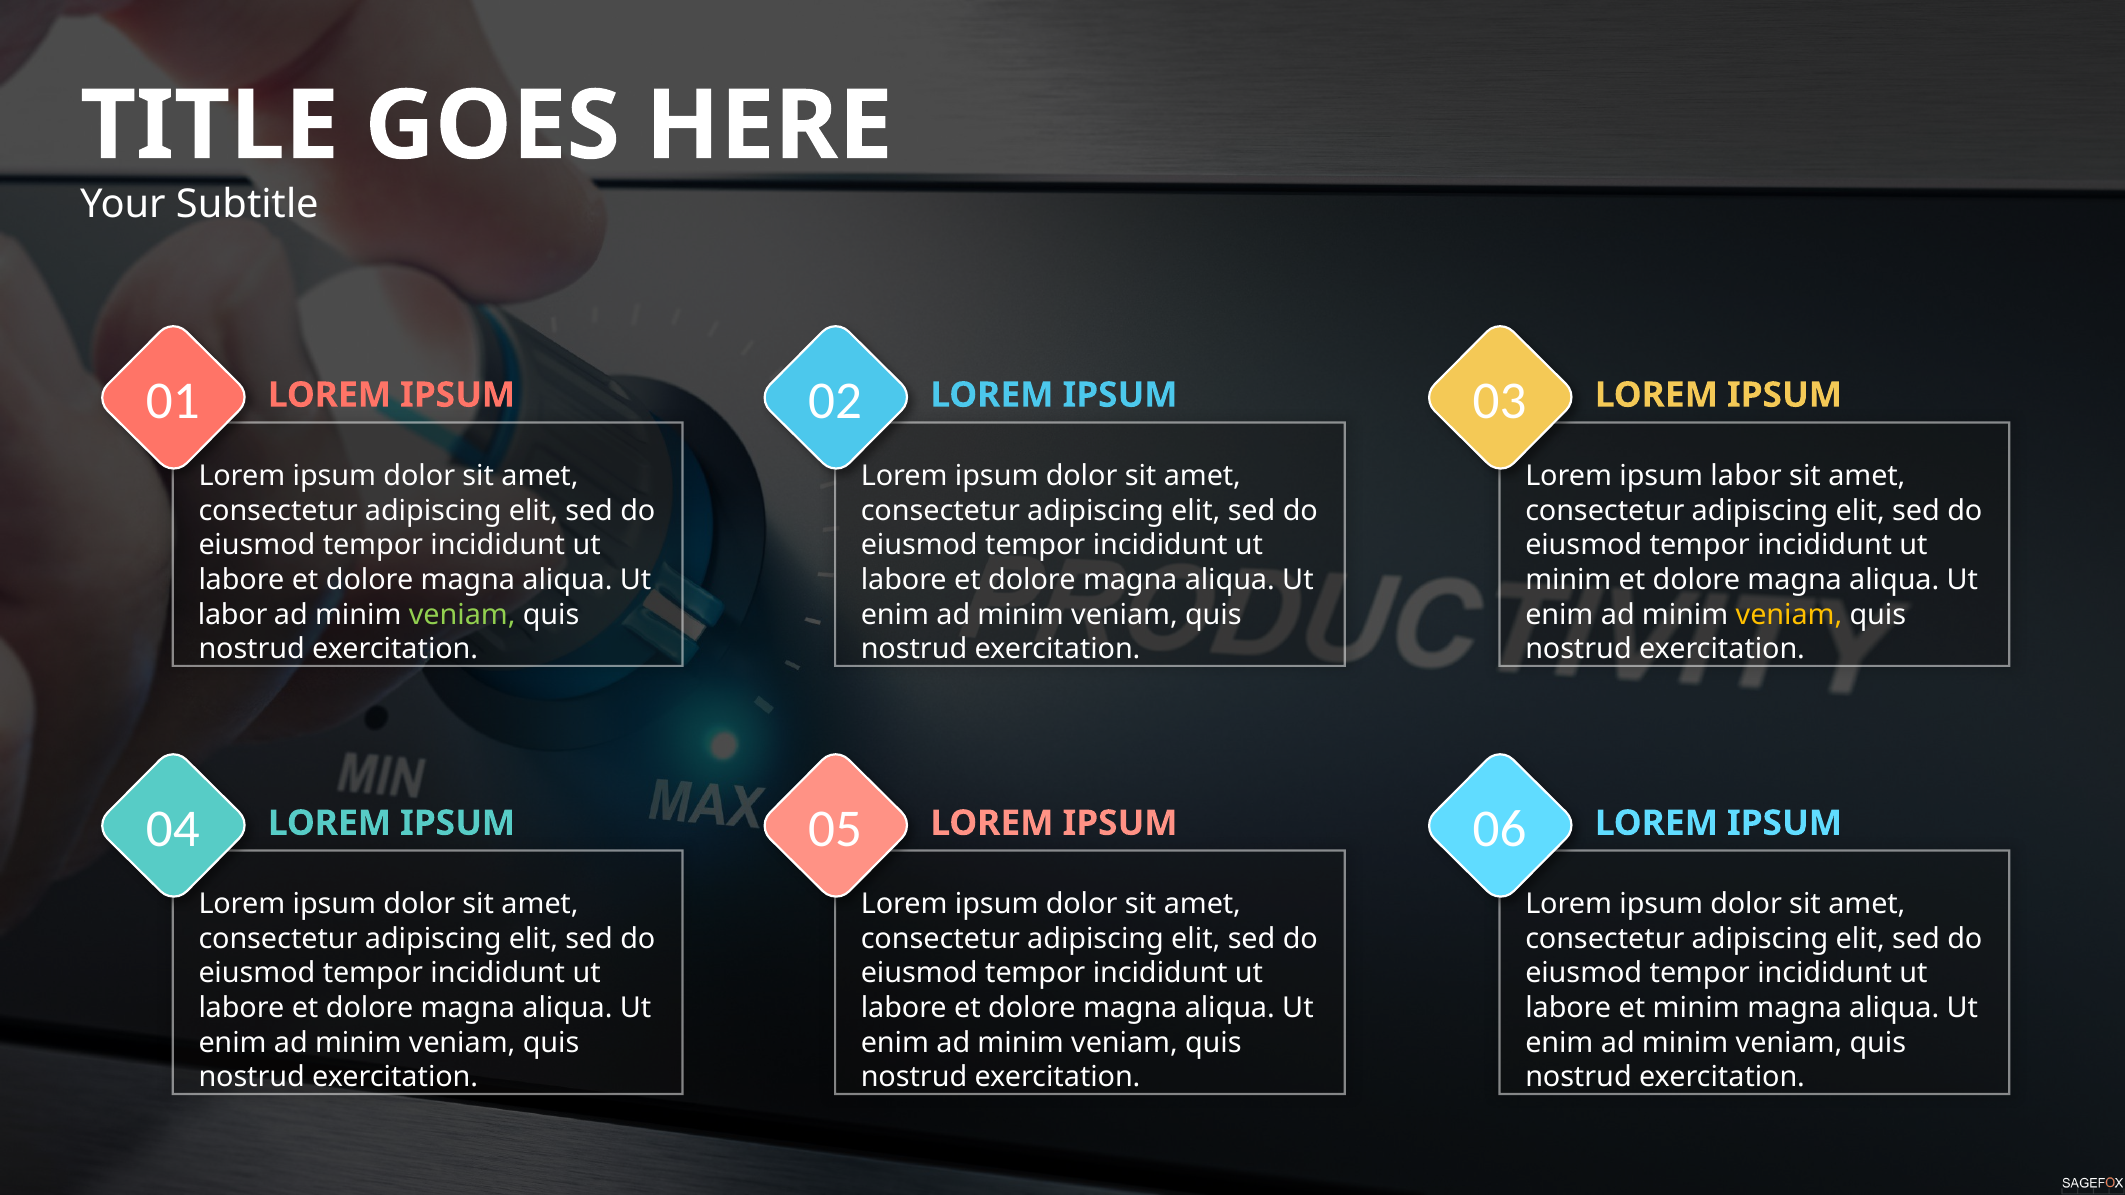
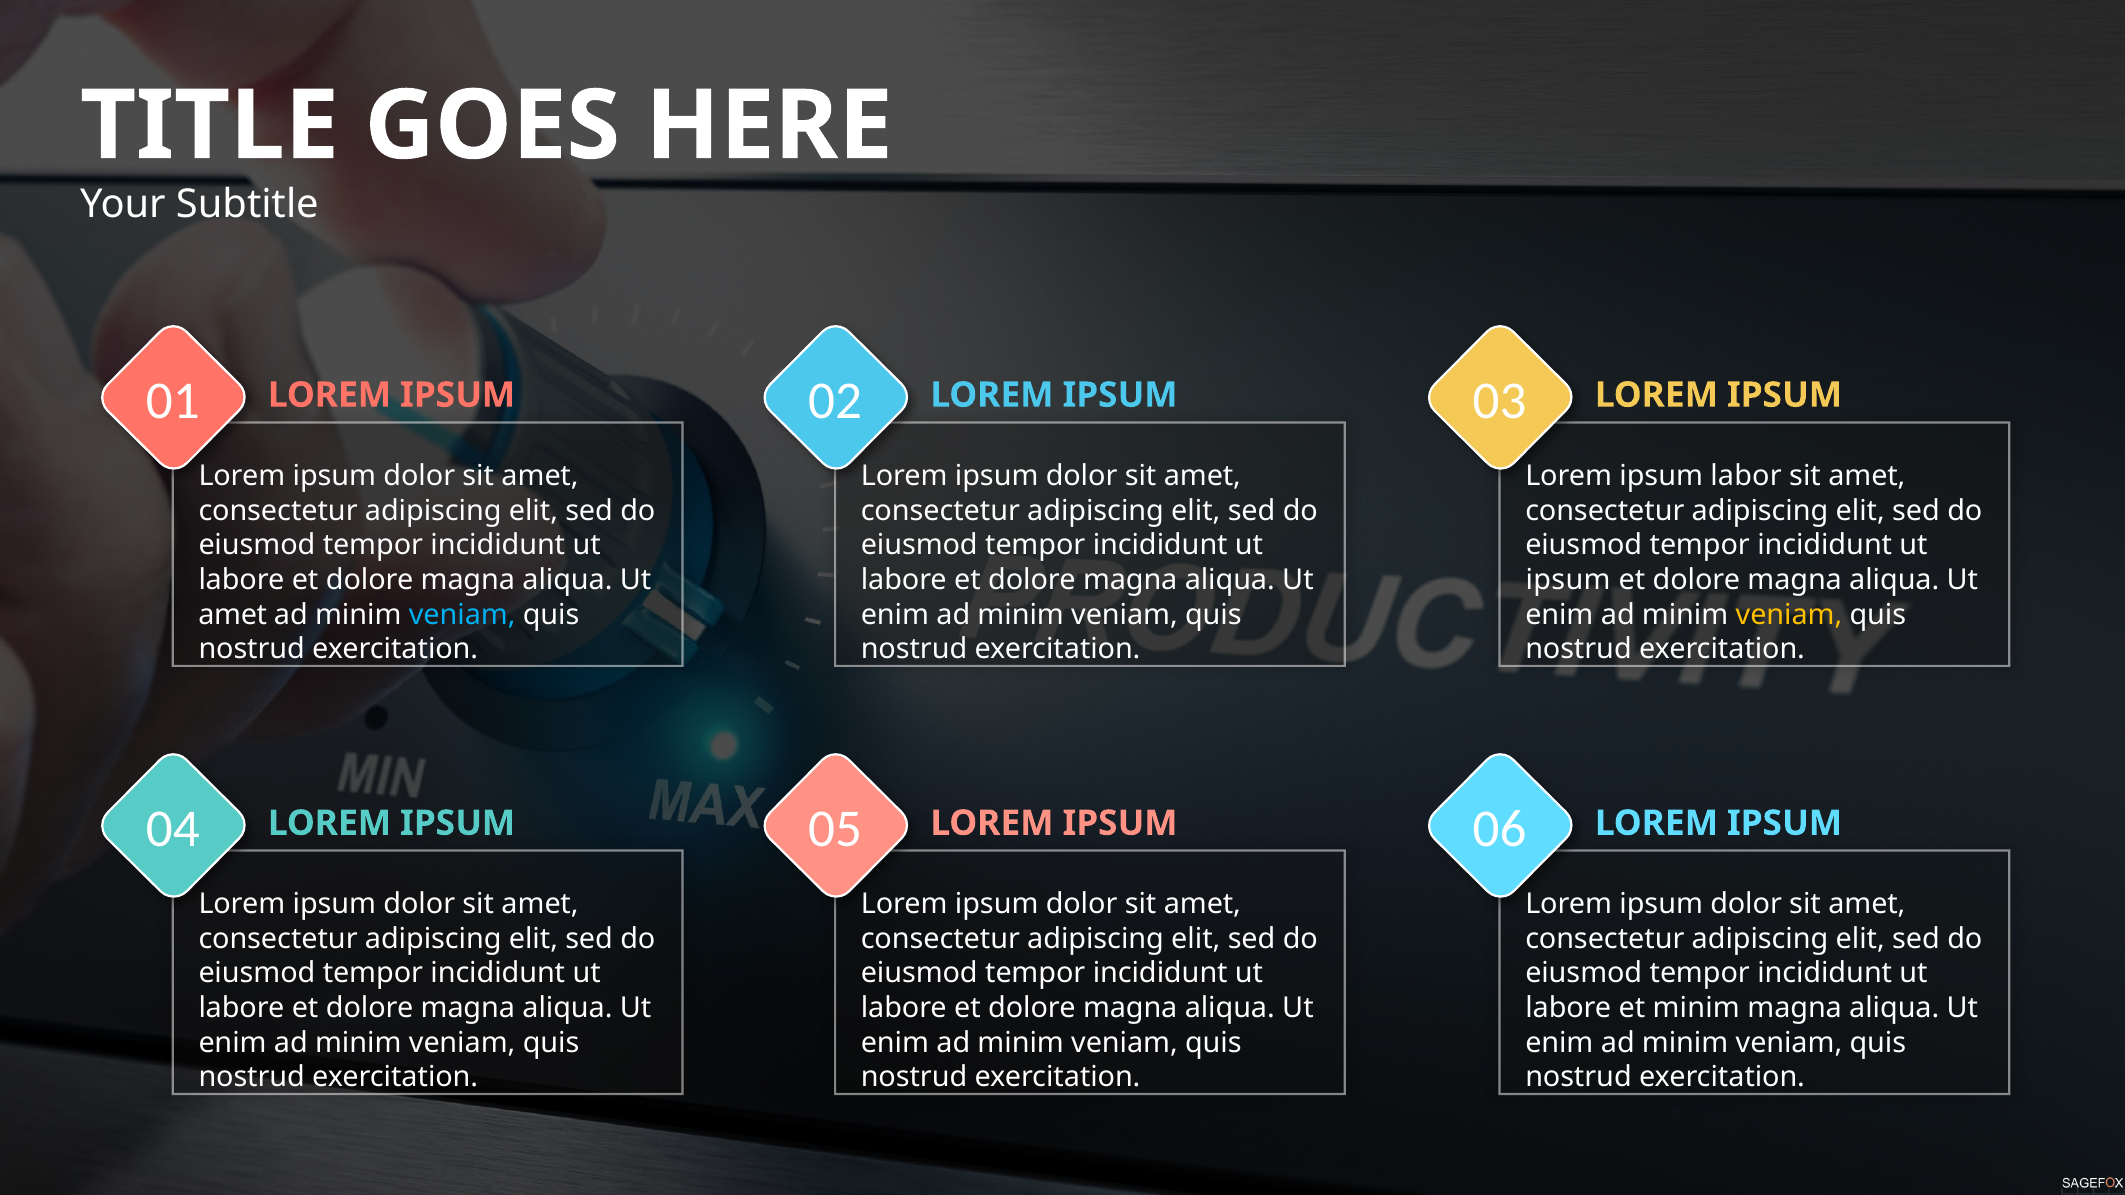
minim at (1568, 580): minim -> ipsum
labor at (233, 615): labor -> amet
veniam at (462, 615) colour: light green -> light blue
